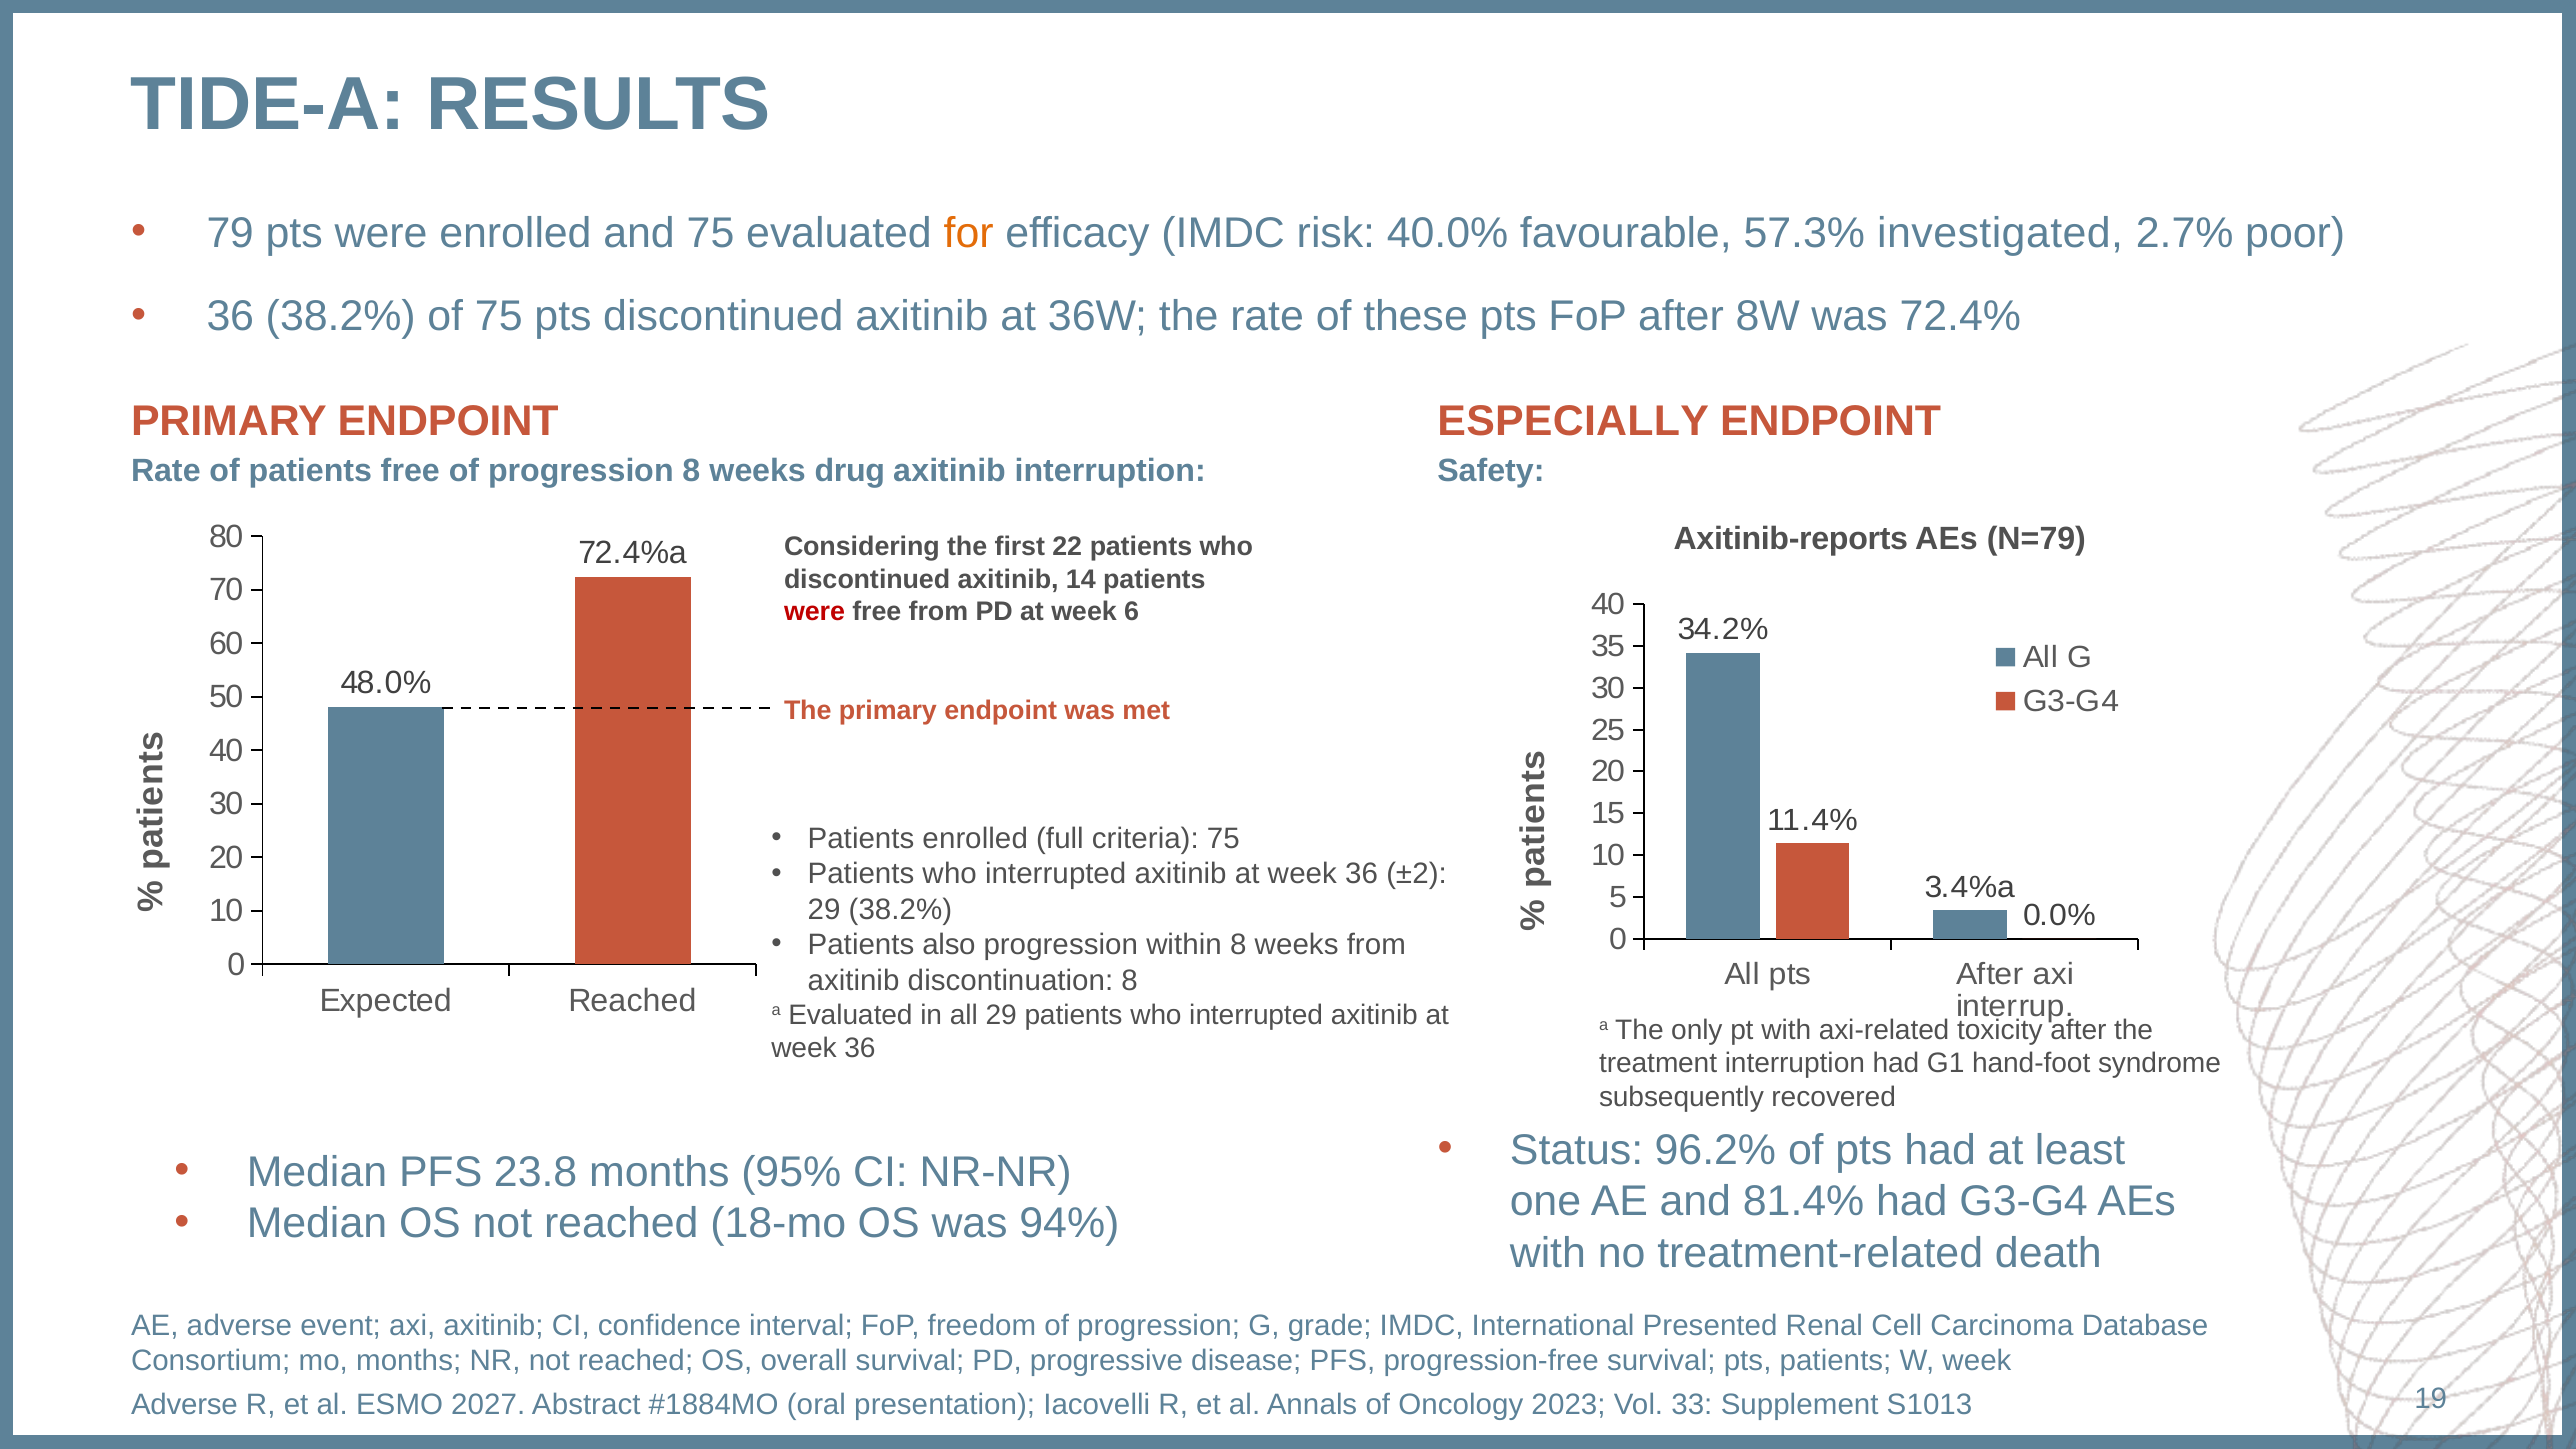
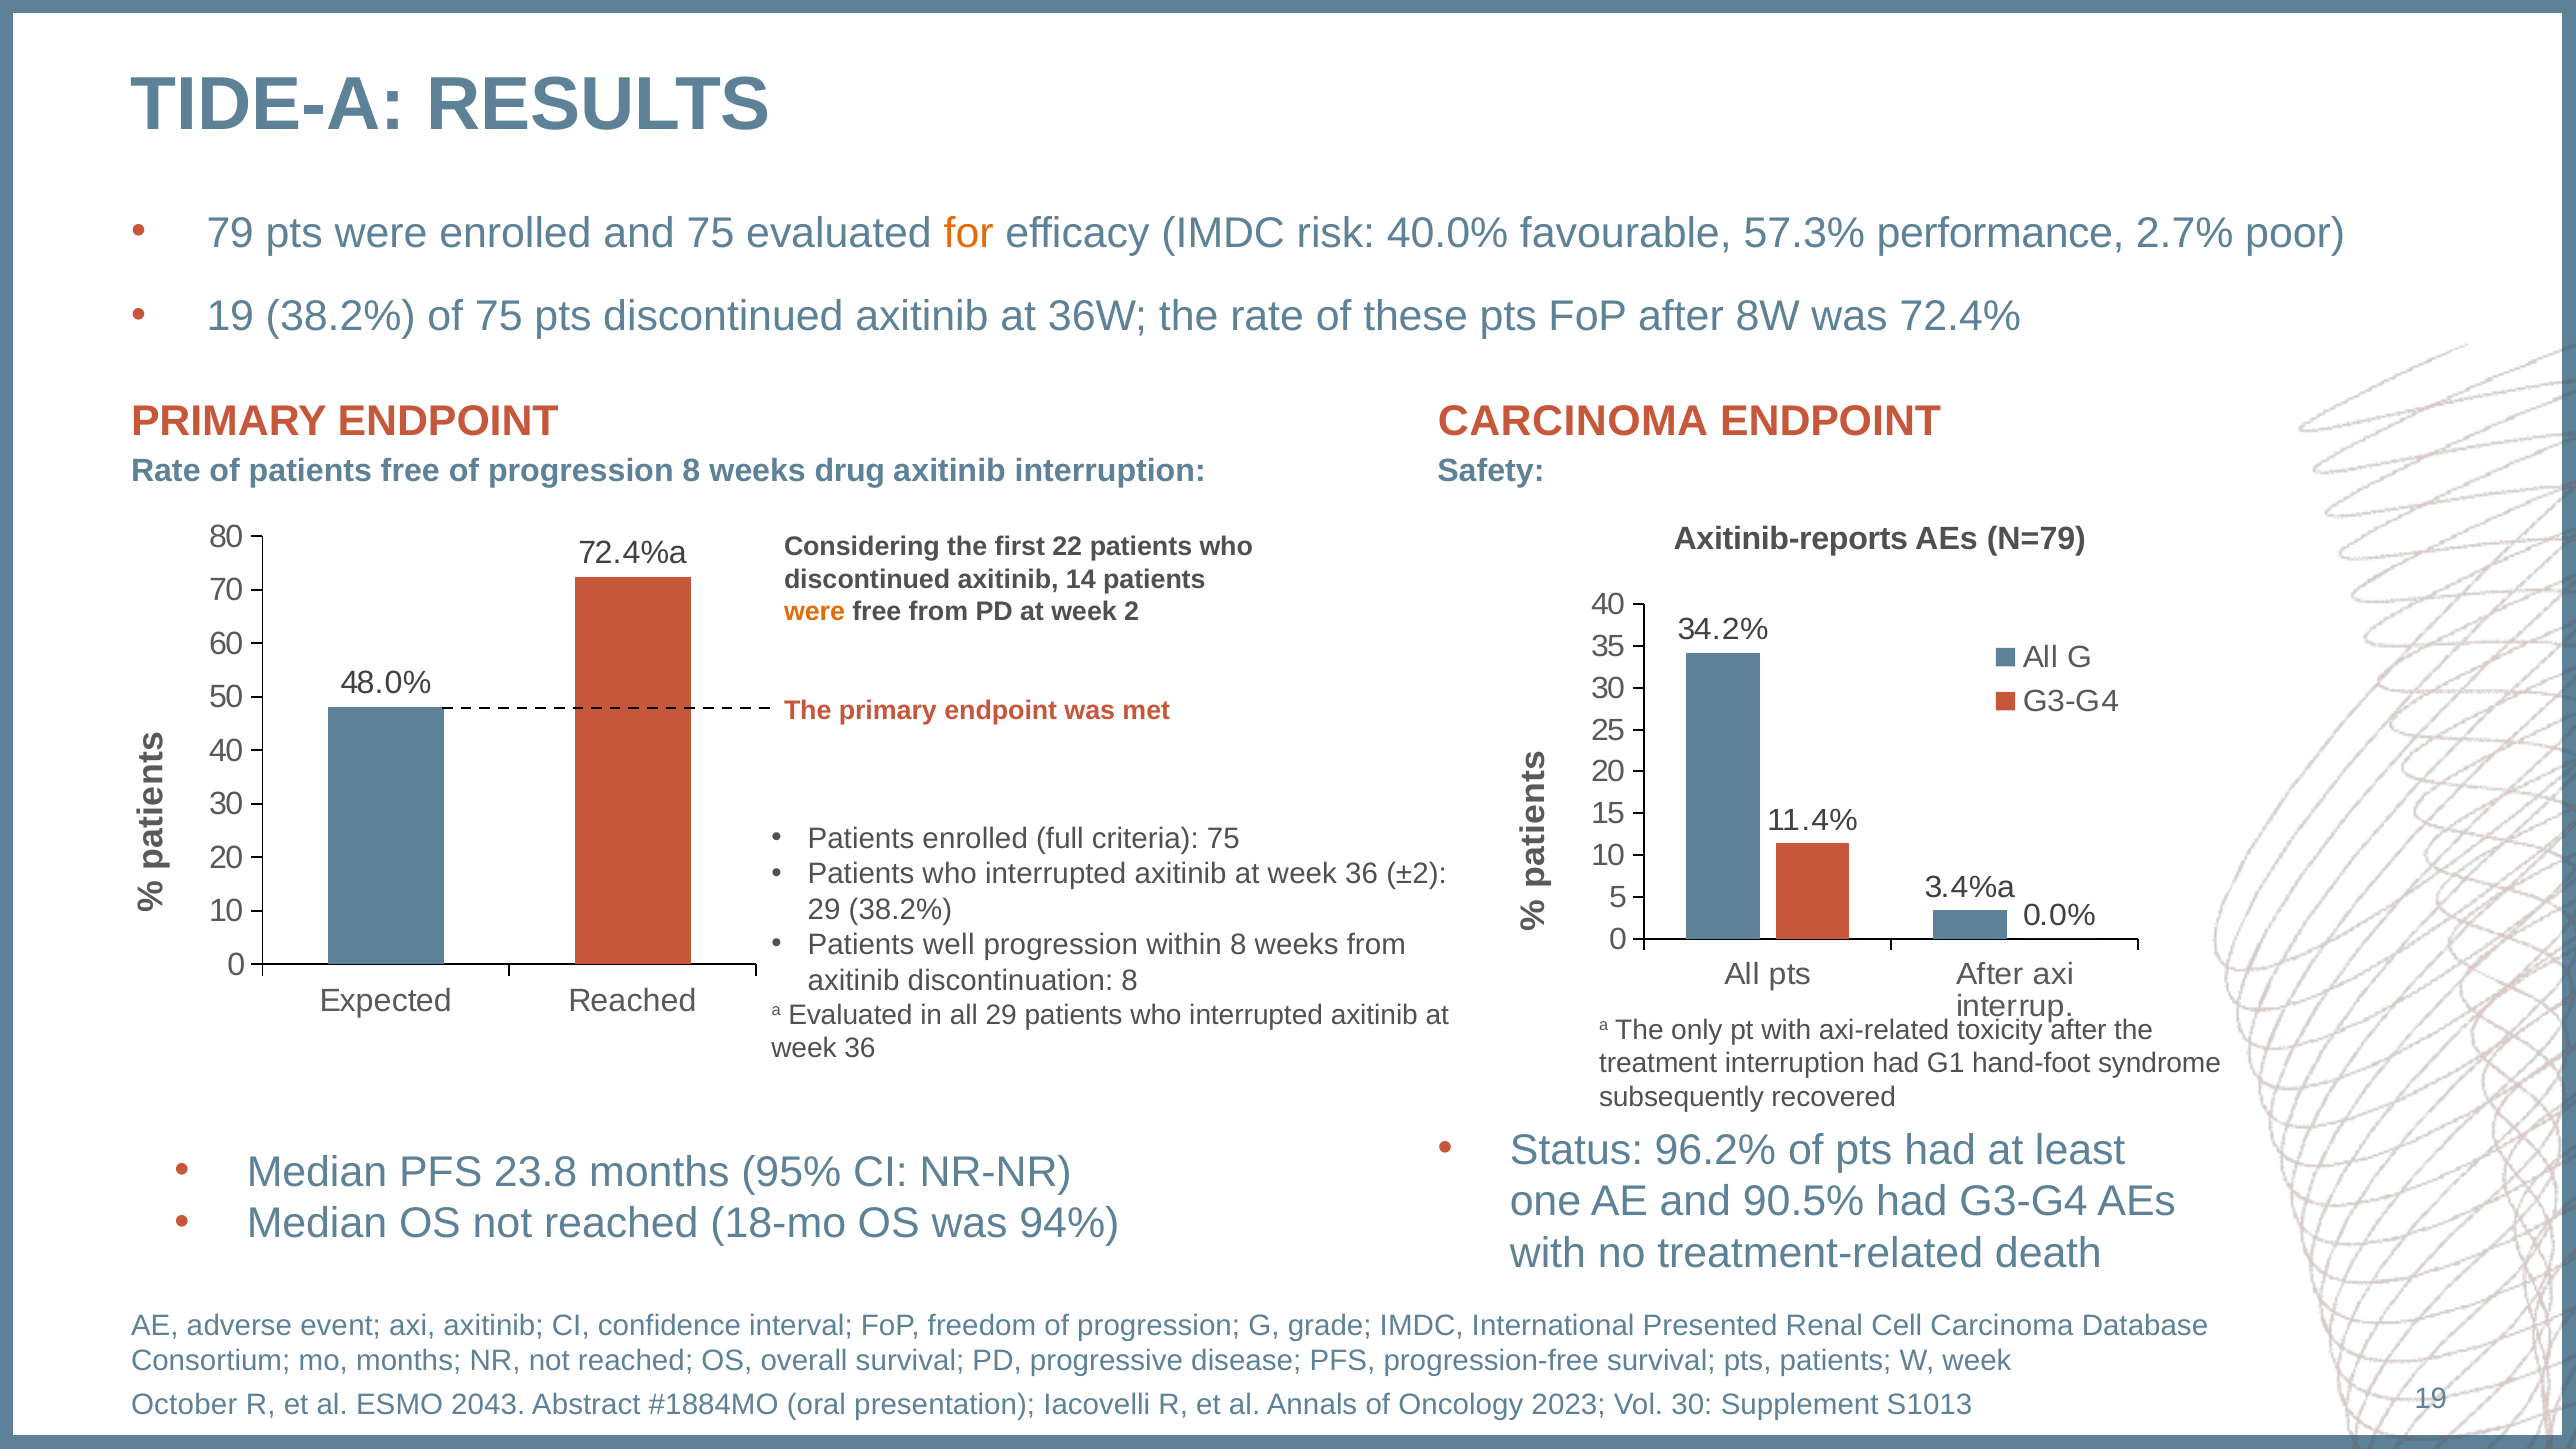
investigated: investigated -> performance
36 at (230, 317): 36 -> 19
ESPECIALLY at (1573, 422): ESPECIALLY -> CARCINOMA
were at (815, 611) colour: red -> orange
6: 6 -> 2
also: also -> well
81.4%: 81.4% -> 90.5%
Adverse at (184, 1404): Adverse -> October
2027: 2027 -> 2043
Vol 33: 33 -> 30
